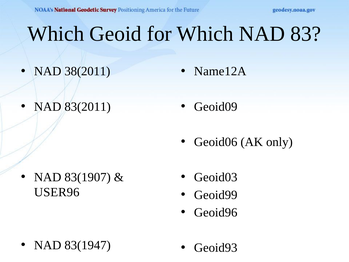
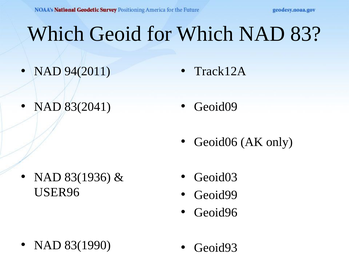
38(2011: 38(2011 -> 94(2011
Name12A: Name12A -> Track12A
83(2011: 83(2011 -> 83(2041
83(1907: 83(1907 -> 83(1936
83(1947: 83(1947 -> 83(1990
